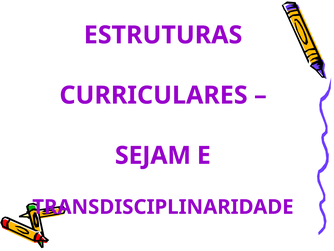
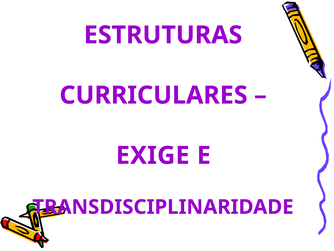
SEJAM: SEJAM -> EXIGE
